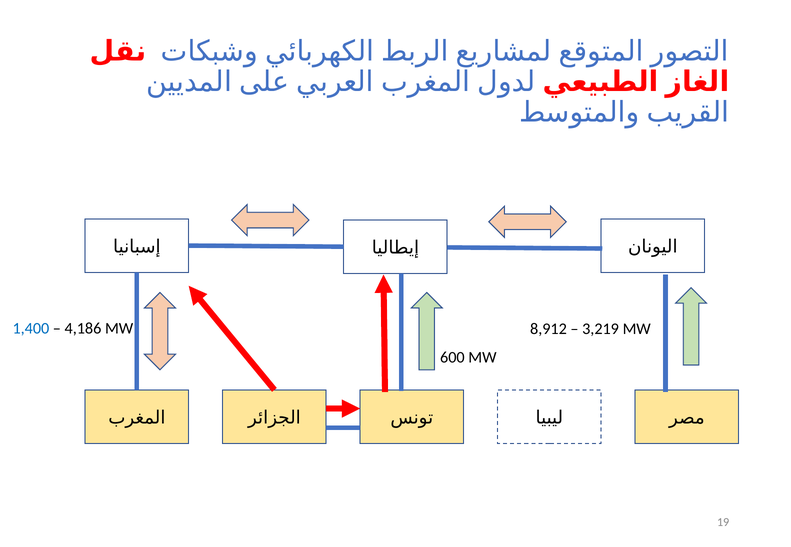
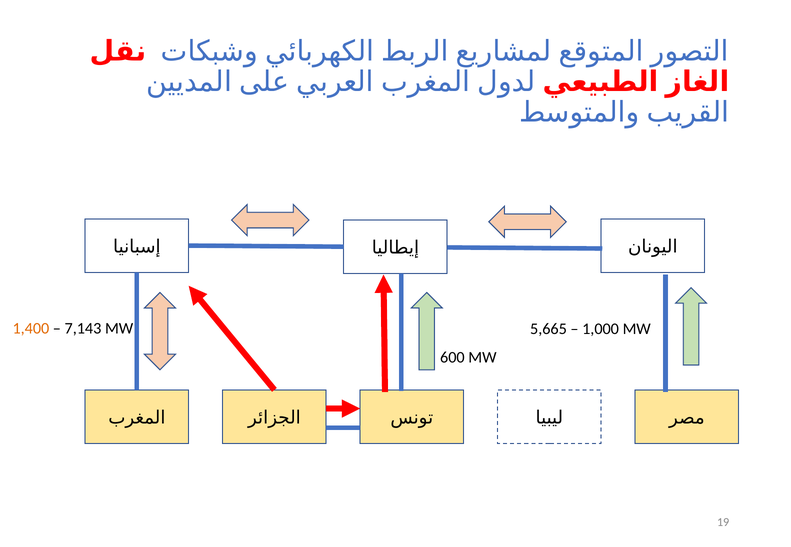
1,400 colour: blue -> orange
4,186: 4,186 -> 7,143
8,912: 8,912 -> 5,665
3,219: 3,219 -> 1,000
